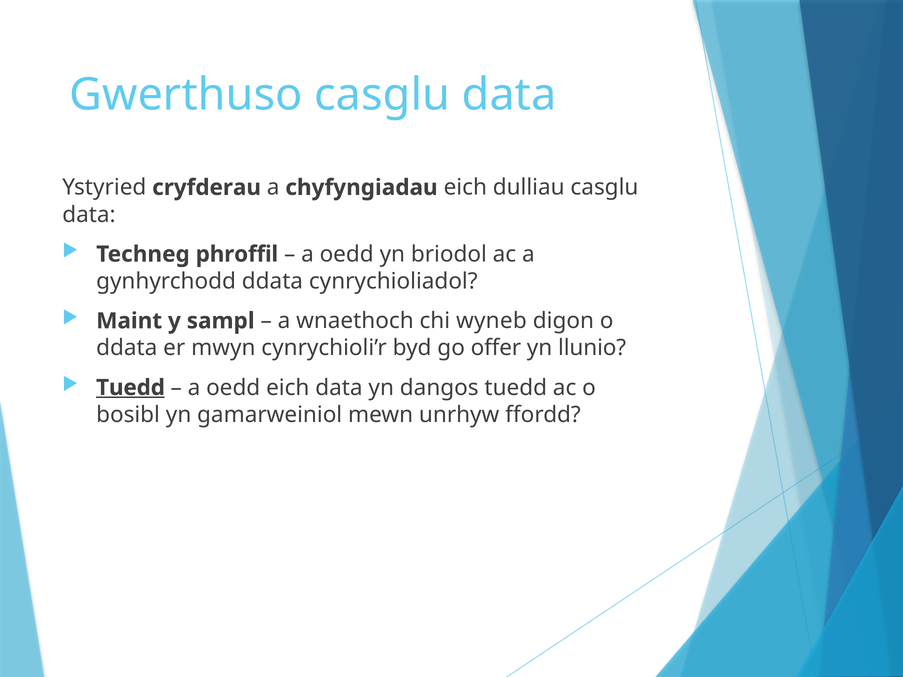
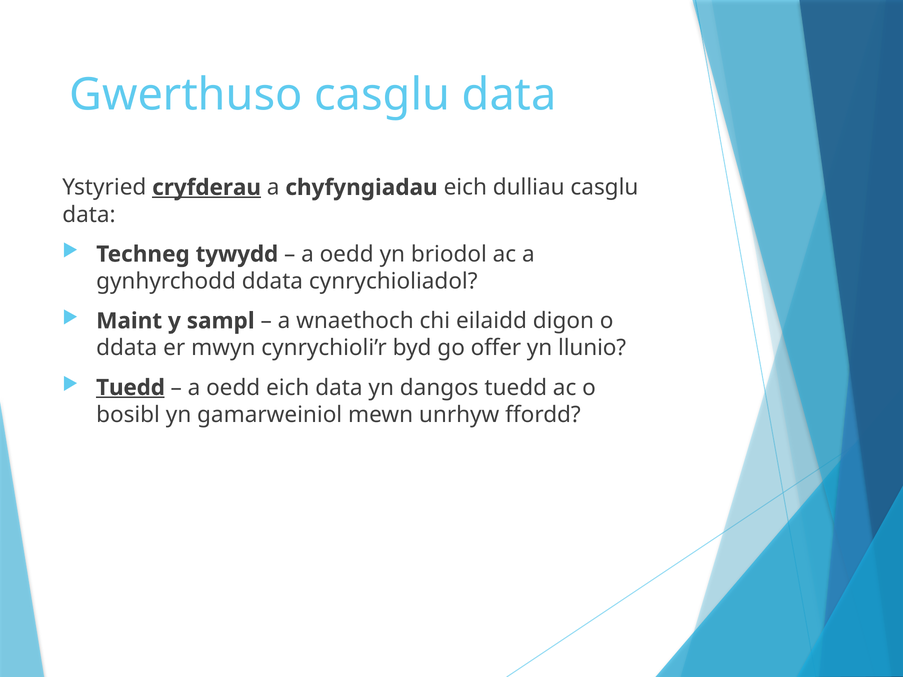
cryfderau underline: none -> present
phroffil: phroffil -> tywydd
wyneb: wyneb -> eilaidd
